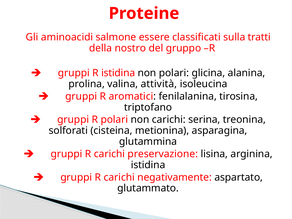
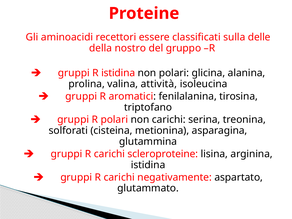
salmone: salmone -> recettori
tratti: tratti -> delle
preservazione: preservazione -> scleroproteine
